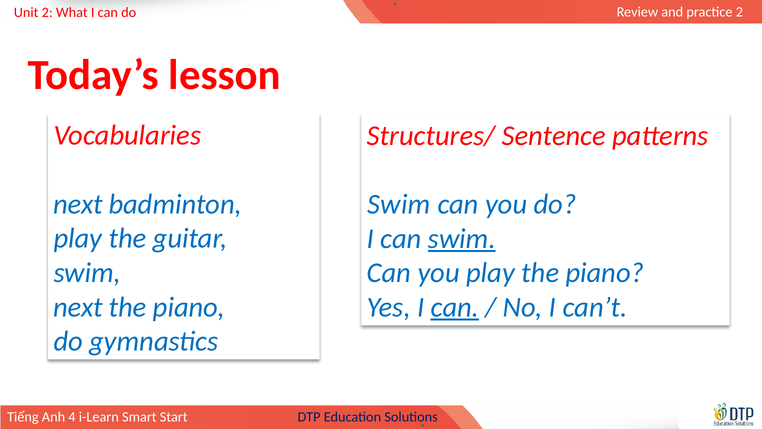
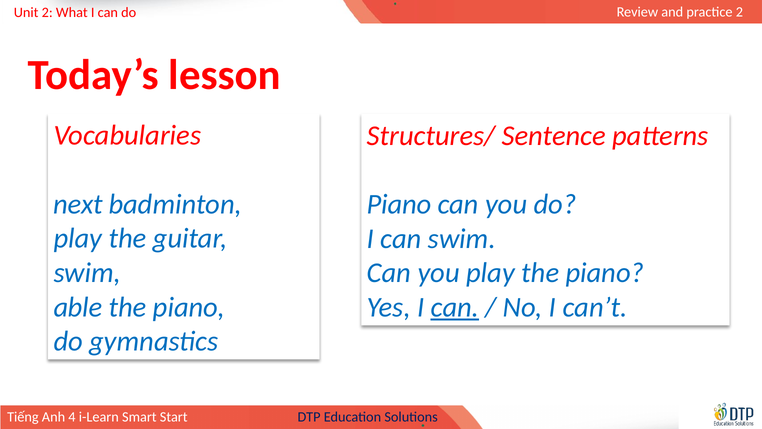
Swim at (399, 204): Swim -> Piano
swim at (462, 238) underline: present -> none
next at (78, 307): next -> able
